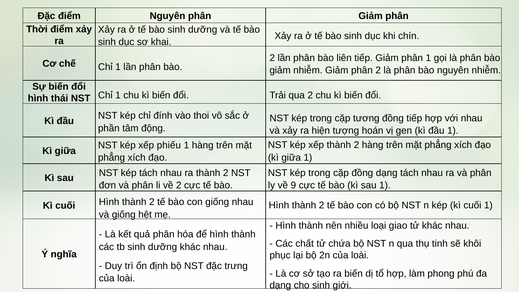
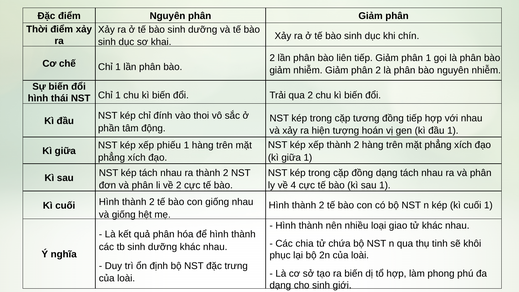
9: 9 -> 4
chất: chất -> chia
